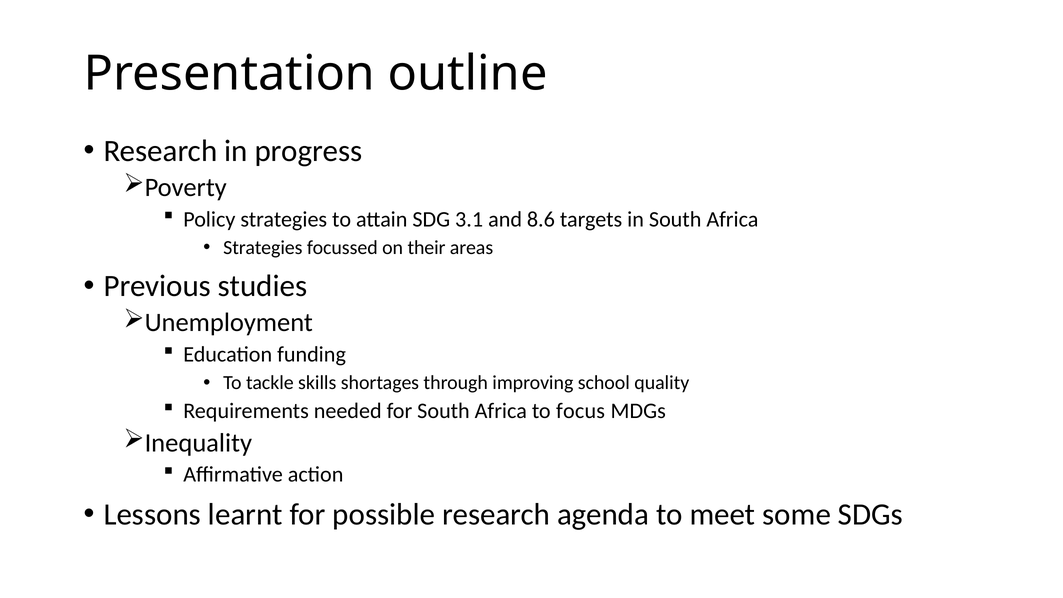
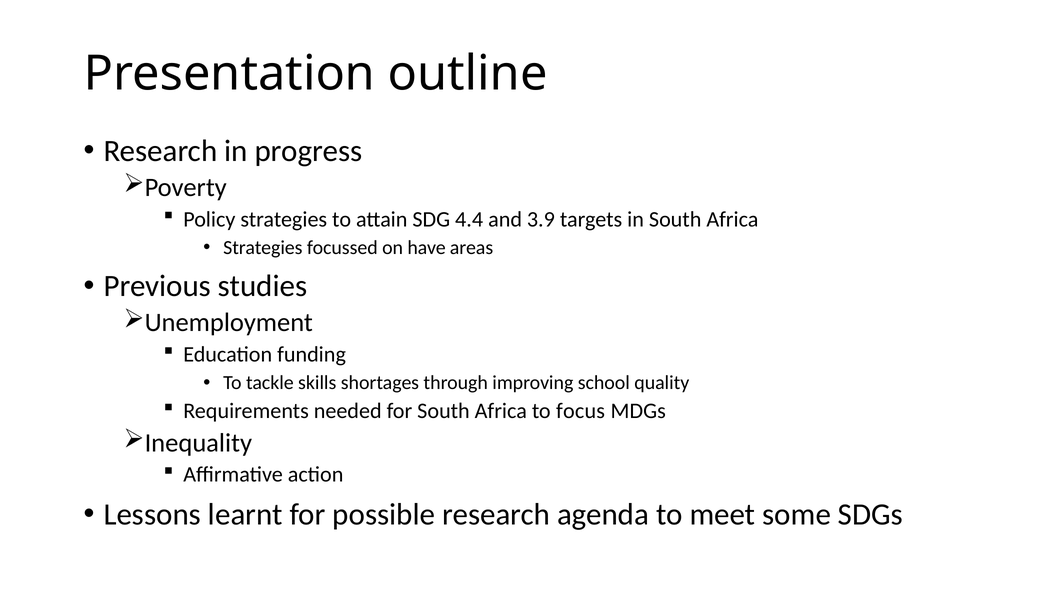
3.1: 3.1 -> 4.4
8.6: 8.6 -> 3.9
their: their -> have
